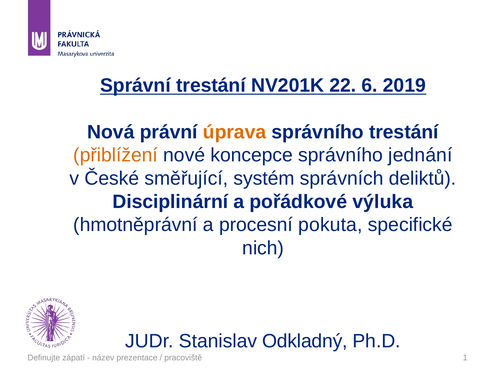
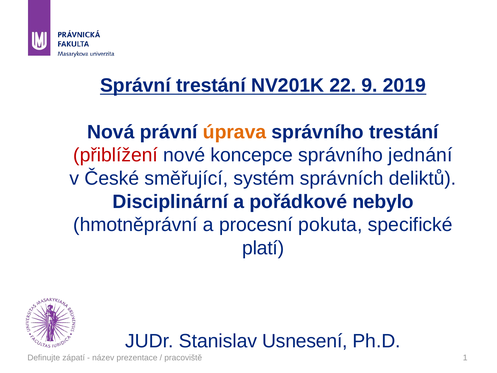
6: 6 -> 9
přiblížení colour: orange -> red
výluka: výluka -> nebylo
nich: nich -> platí
Odkladný: Odkladný -> Usnesení
